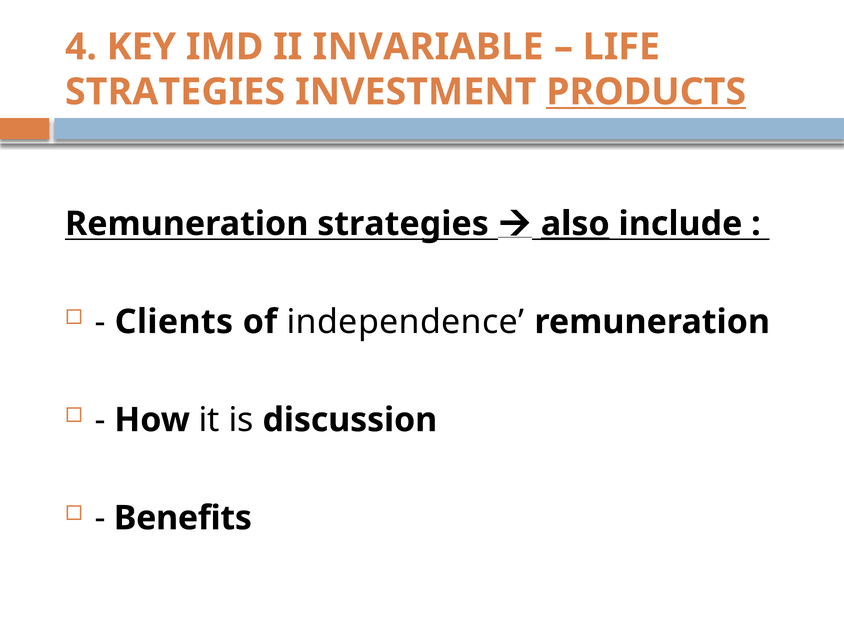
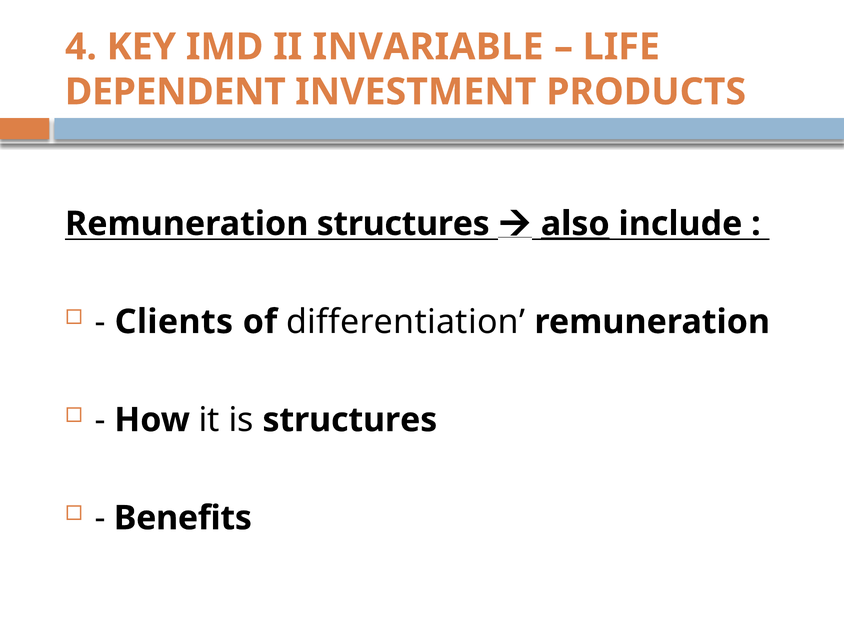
STRATEGIES at (175, 92): STRATEGIES -> DEPENDENT
PRODUCTS underline: present -> none
Remuneration strategies: strategies -> structures
independence: independence -> differentiation
is discussion: discussion -> structures
